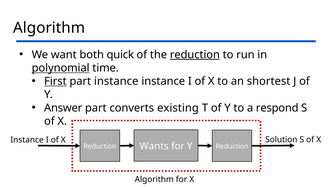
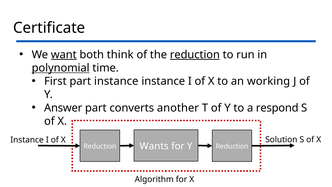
Algorithm at (49, 28): Algorithm -> Certificate
want underline: none -> present
quick: quick -> think
First underline: present -> none
shortest: shortest -> working
existing: existing -> another
